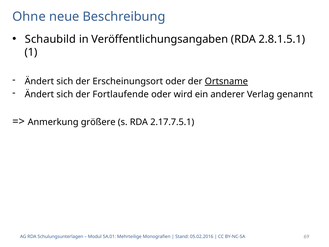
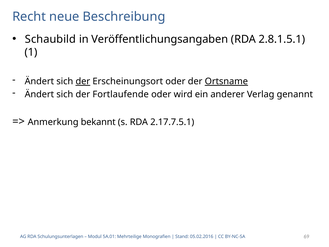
Ohne: Ohne -> Recht
der at (83, 81) underline: none -> present
größere: größere -> bekannt
